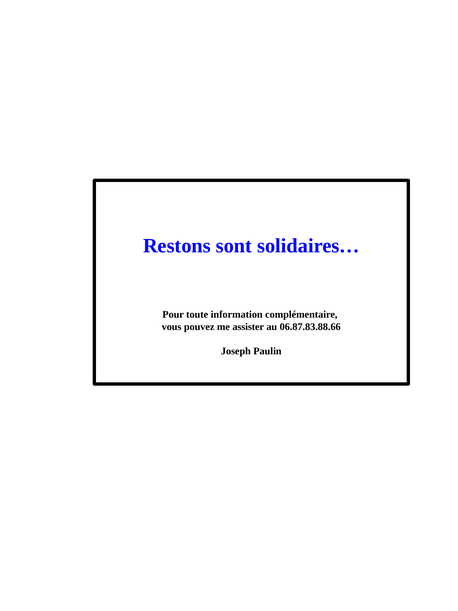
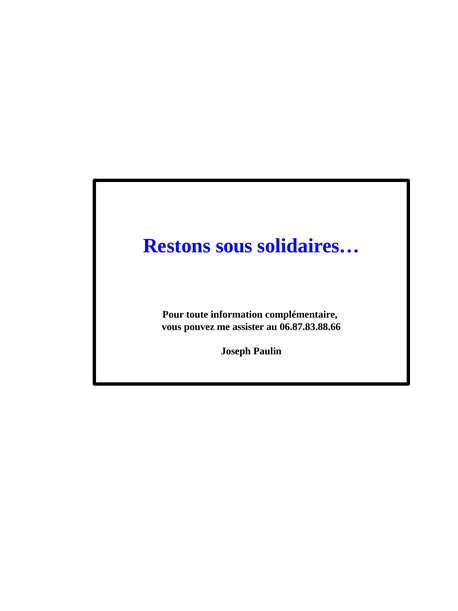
sont: sont -> sous
